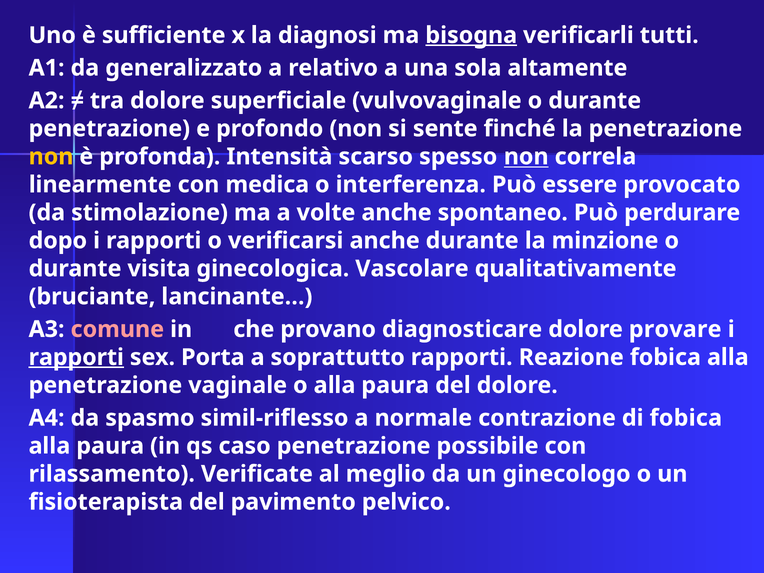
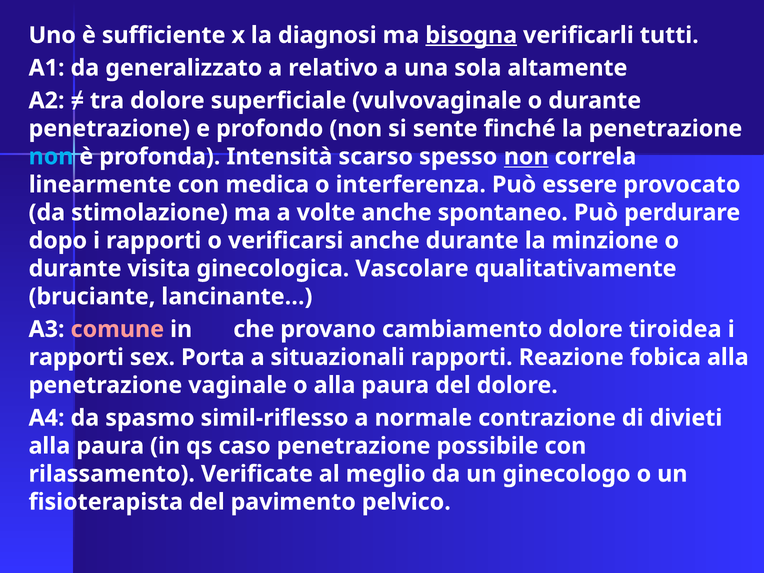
non at (51, 157) colour: yellow -> light blue
diagnosticare: diagnosticare -> cambiamento
provare: provare -> tiroidea
rapporti at (76, 357) underline: present -> none
soprattutto: soprattutto -> situazionali
di fobica: fobica -> divieti
